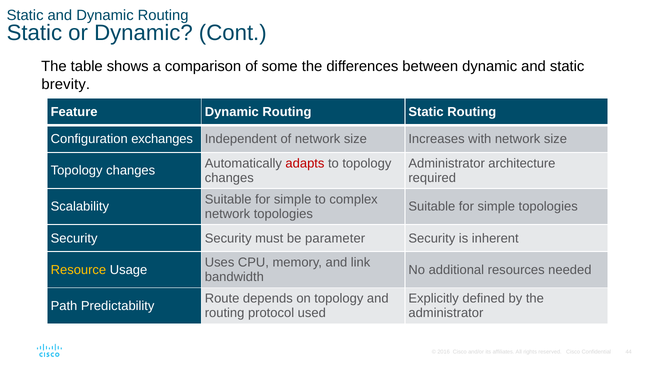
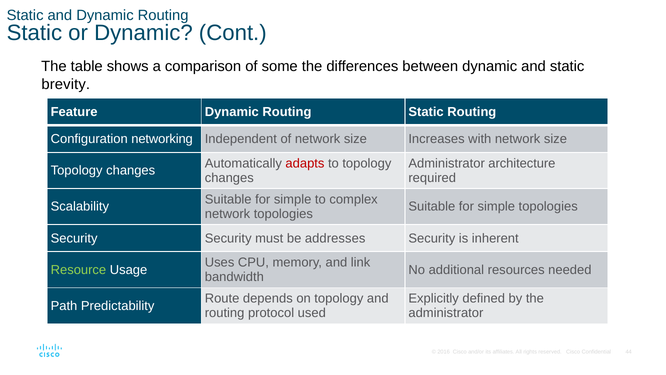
exchanges: exchanges -> networking
parameter: parameter -> addresses
Resource colour: yellow -> light green
